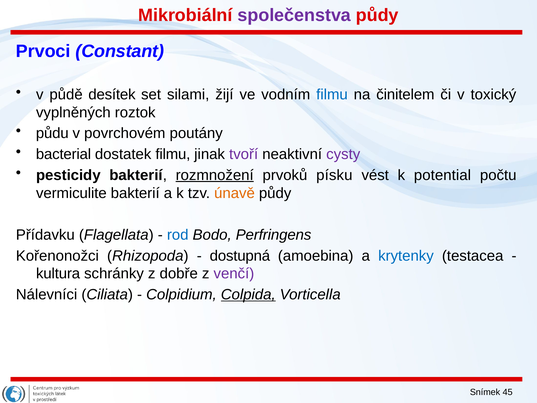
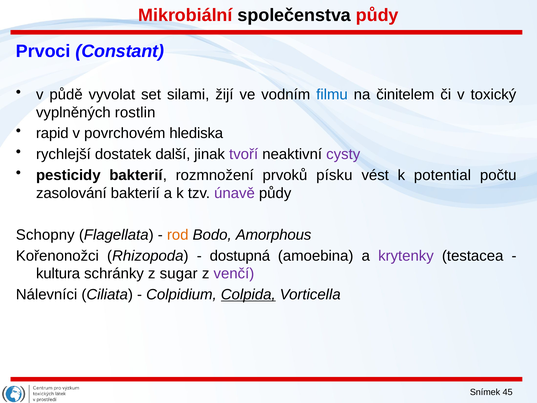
společenstva colour: purple -> black
desítek: desítek -> vyvolat
roztok: roztok -> rostlin
půdu: půdu -> rapid
poutány: poutány -> hlediska
bacterial: bacterial -> rychlejší
dostatek filmu: filmu -> další
rozmnožení underline: present -> none
vermiculite: vermiculite -> zasolování
únavě colour: orange -> purple
Přídavku: Přídavku -> Schopny
rod colour: blue -> orange
Perfringens: Perfringens -> Amorphous
krytenky colour: blue -> purple
dobře: dobře -> sugar
